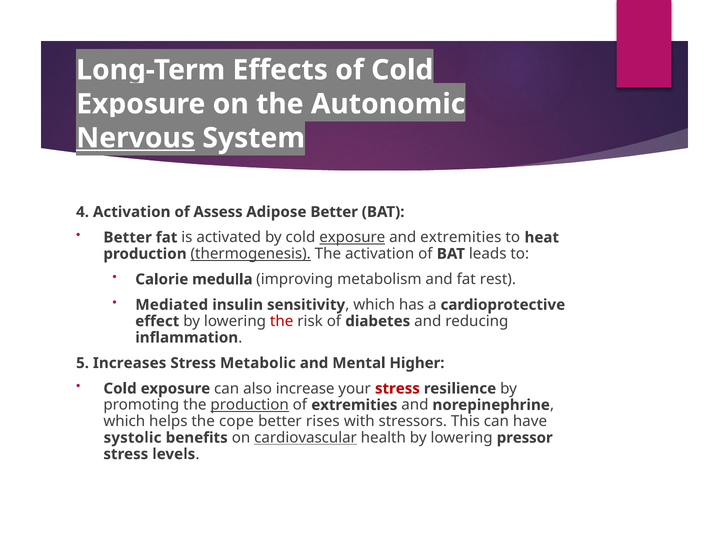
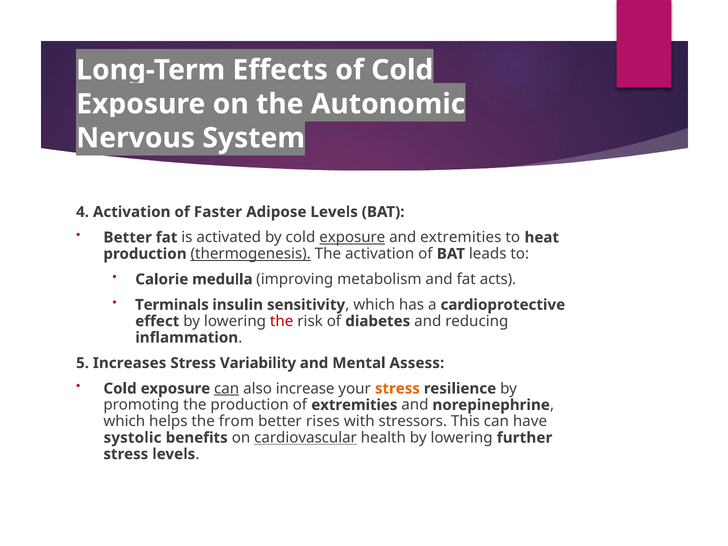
Nervous underline: present -> none
Assess: Assess -> Faster
Adipose Better: Better -> Levels
rest: rest -> acts
Mediated: Mediated -> Terminals
Metabolic: Metabolic -> Variability
Higher: Higher -> Assess
can at (227, 389) underline: none -> present
stress at (397, 389) colour: red -> orange
production at (250, 405) underline: present -> none
cope: cope -> from
pressor: pressor -> further
